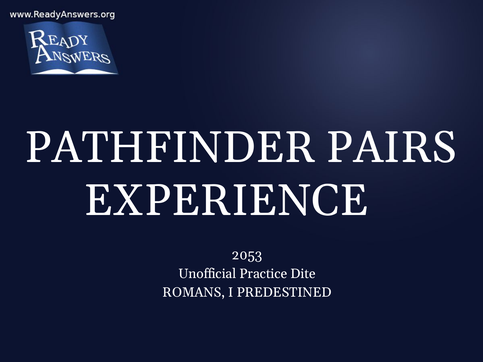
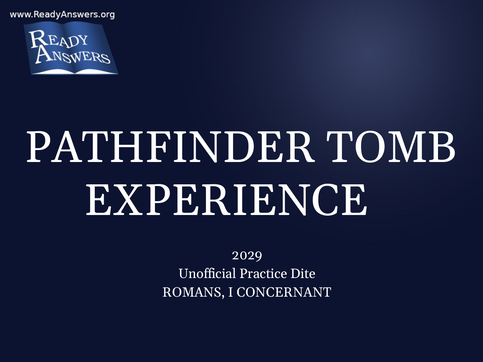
PAIRS: PAIRS -> TOMB
2053: 2053 -> 2029
PREDESTINED: PREDESTINED -> CONCERNANT
